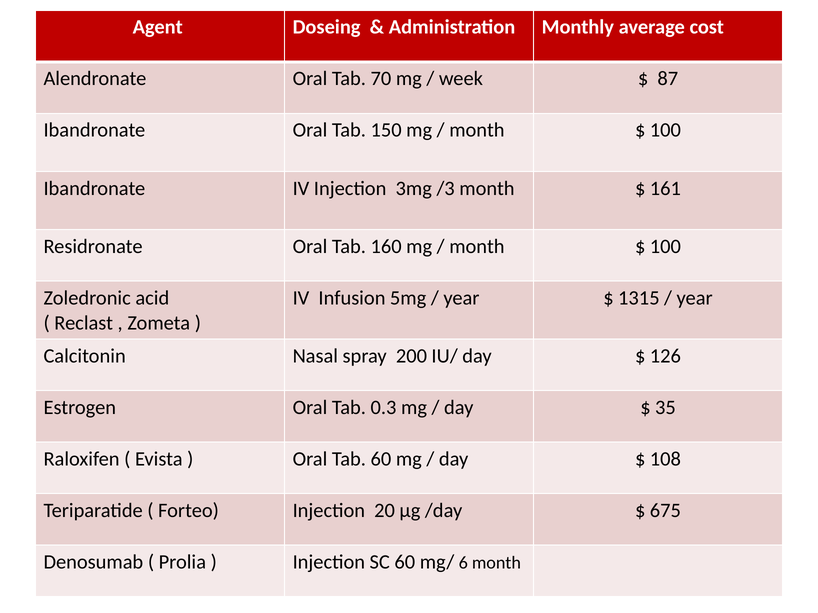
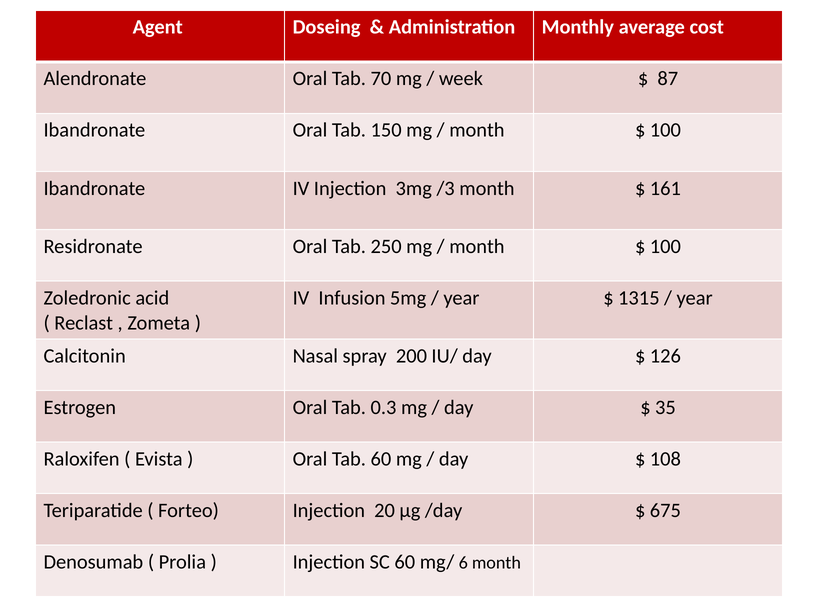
160: 160 -> 250
